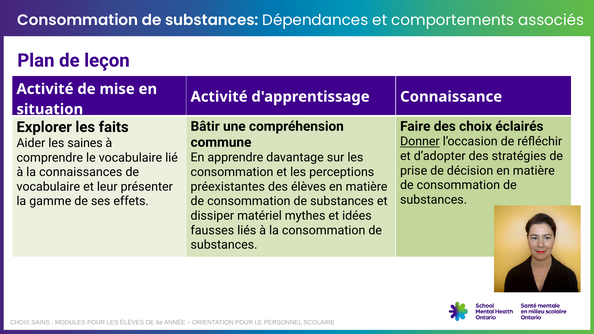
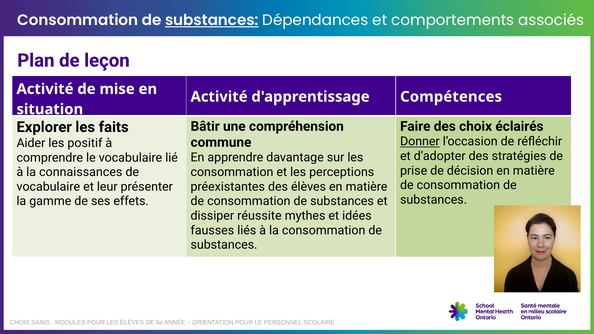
substances at (212, 20) underline: none -> present
Connaissance: Connaissance -> Compétences
saines: saines -> positif
matériel: matériel -> réussite
